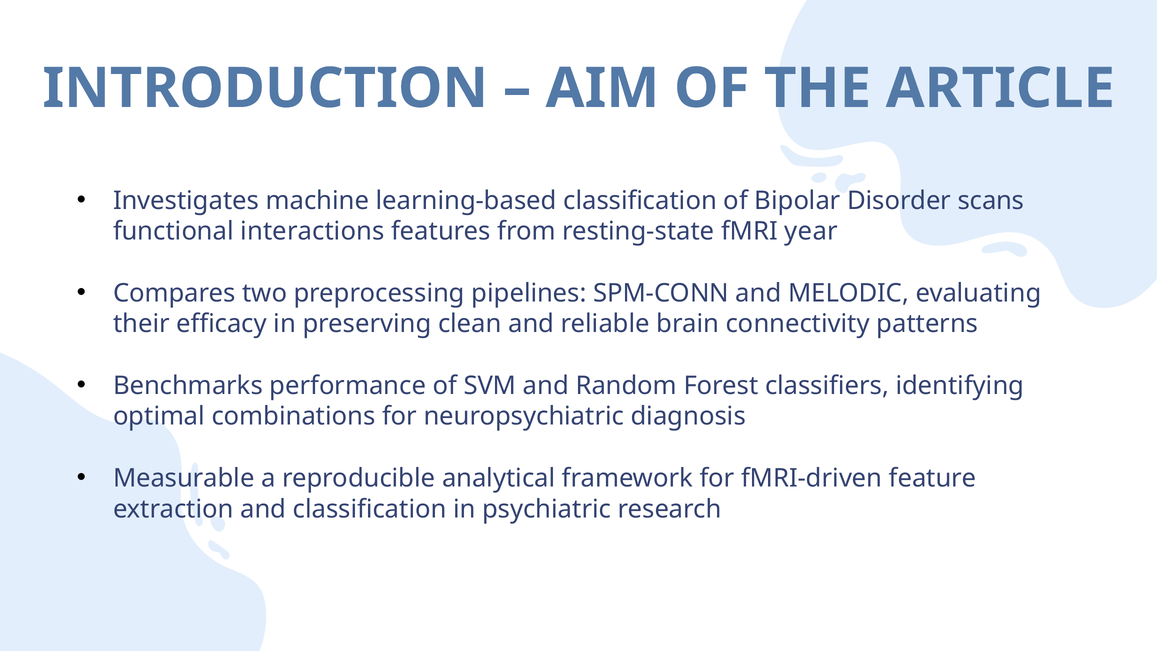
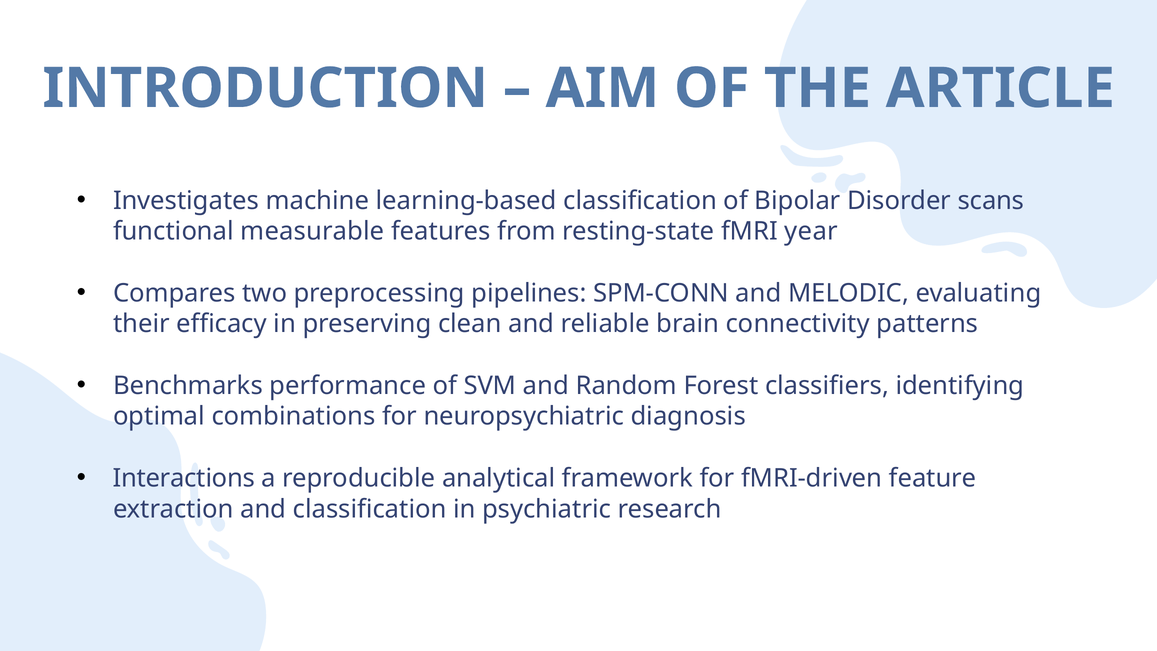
interactions: interactions -> measurable
Measurable: Measurable -> Interactions
